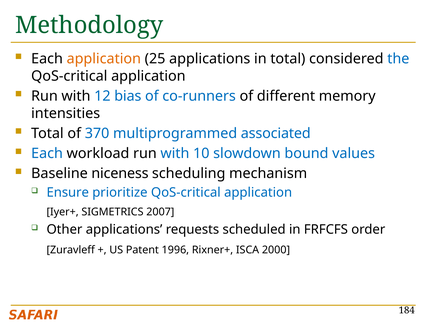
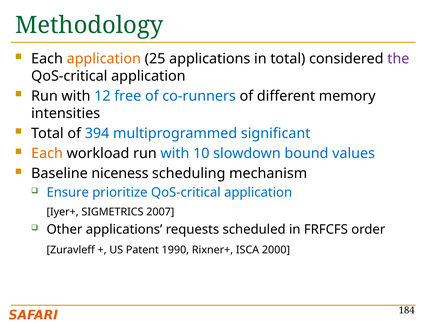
the colour: blue -> purple
bias: bias -> free
370: 370 -> 394
associated: associated -> significant
Each at (47, 153) colour: blue -> orange
1996: 1996 -> 1990
